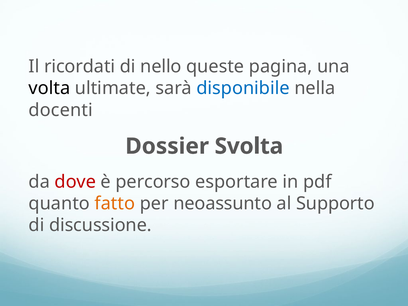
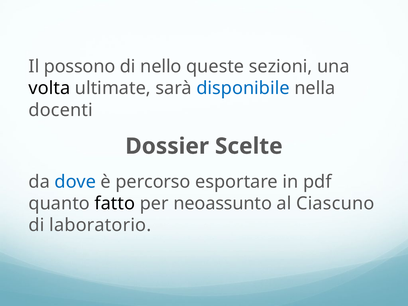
ricordati: ricordati -> possono
pagina: pagina -> sezioni
Svolta: Svolta -> Scelte
dove colour: red -> blue
fatto colour: orange -> black
Supporto: Supporto -> Ciascuno
discussione: discussione -> laboratorio
